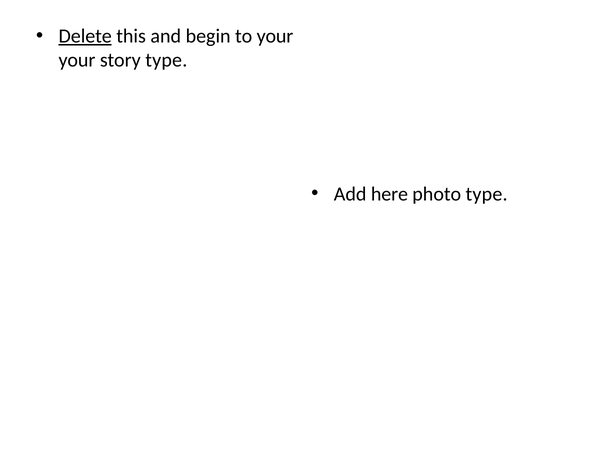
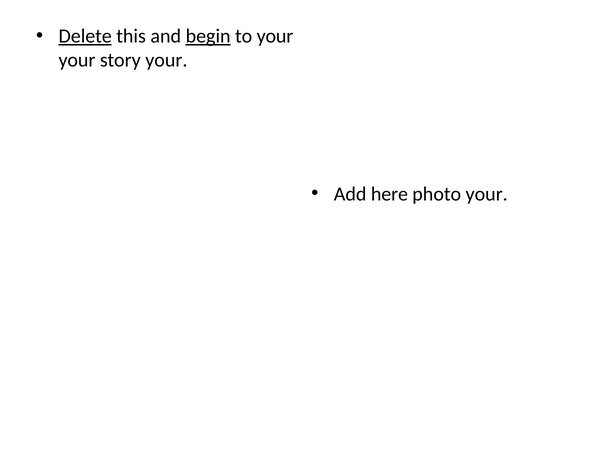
begin underline: none -> present
story type: type -> your
photo type: type -> your
